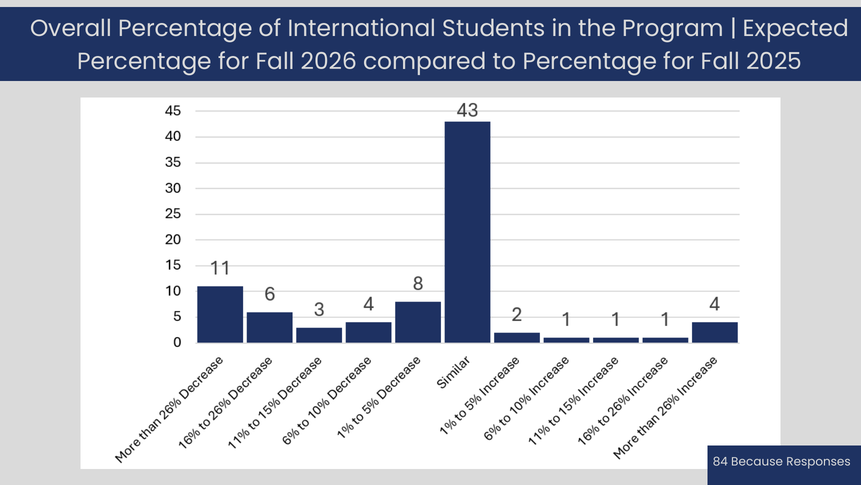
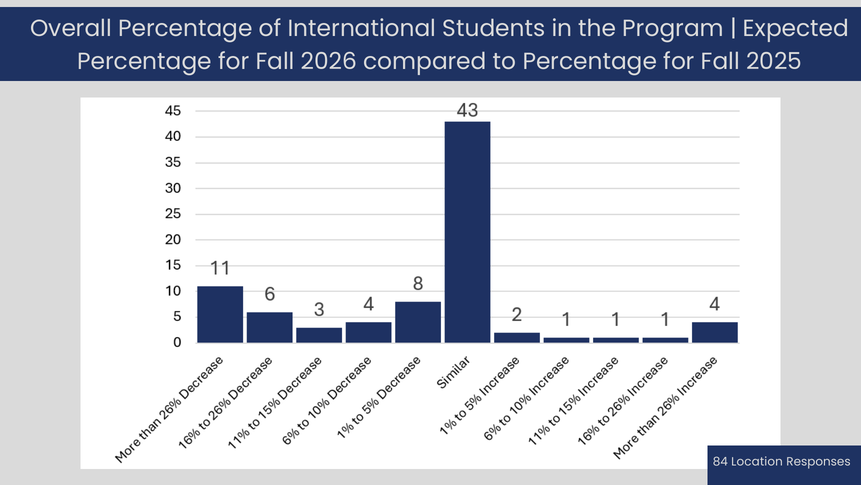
Because: Because -> Location
